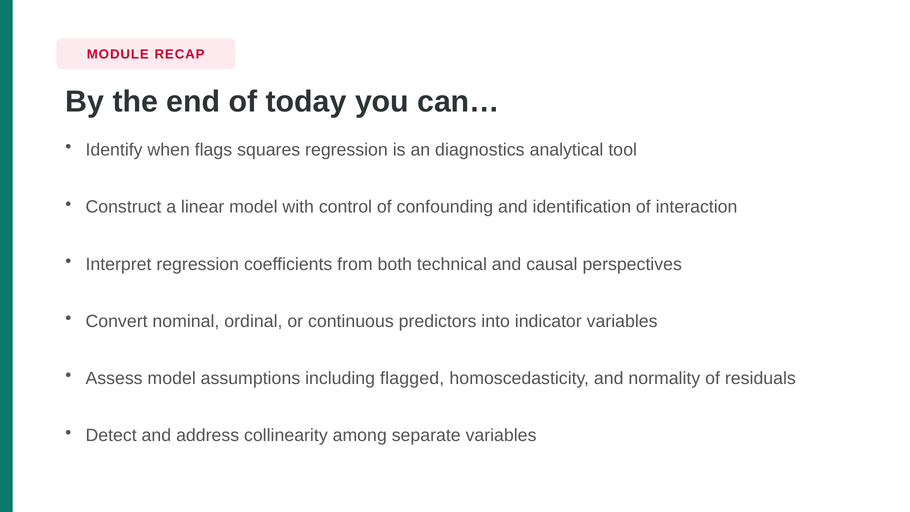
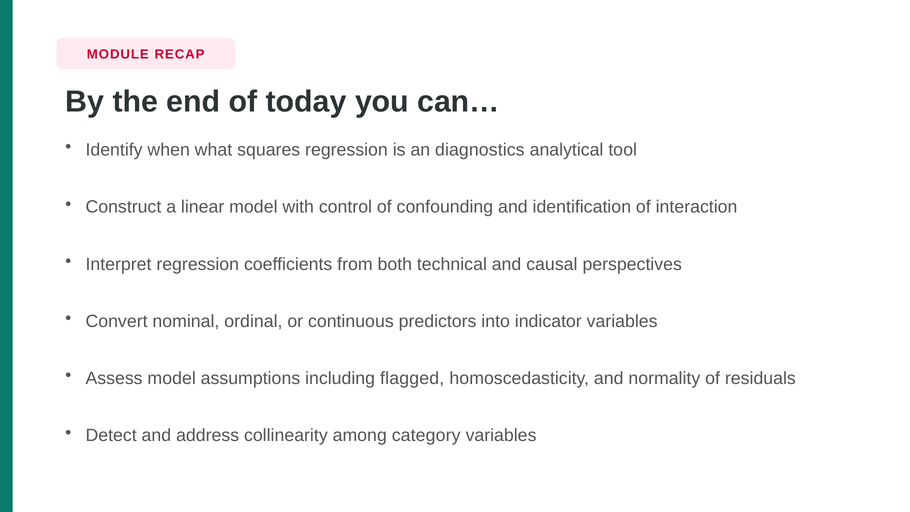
flags: flags -> what
separate: separate -> category
